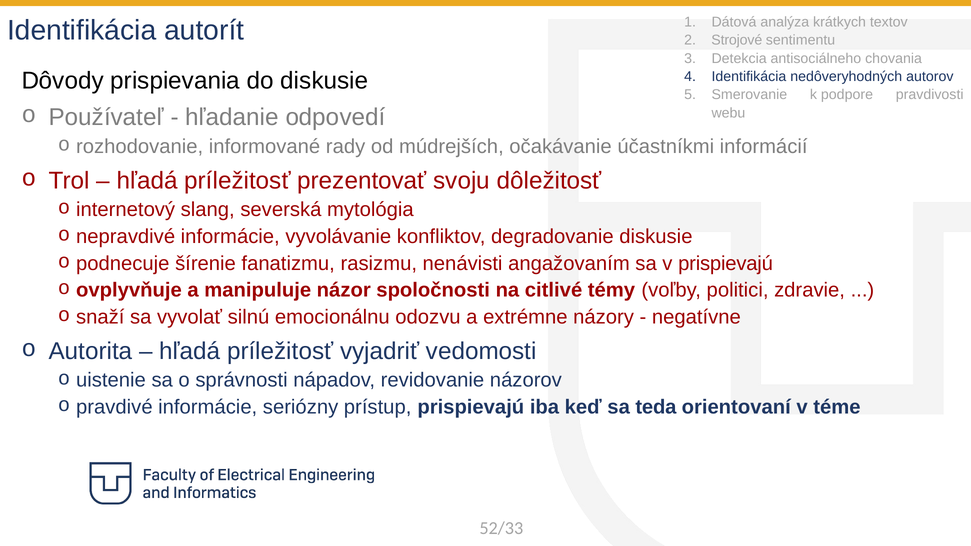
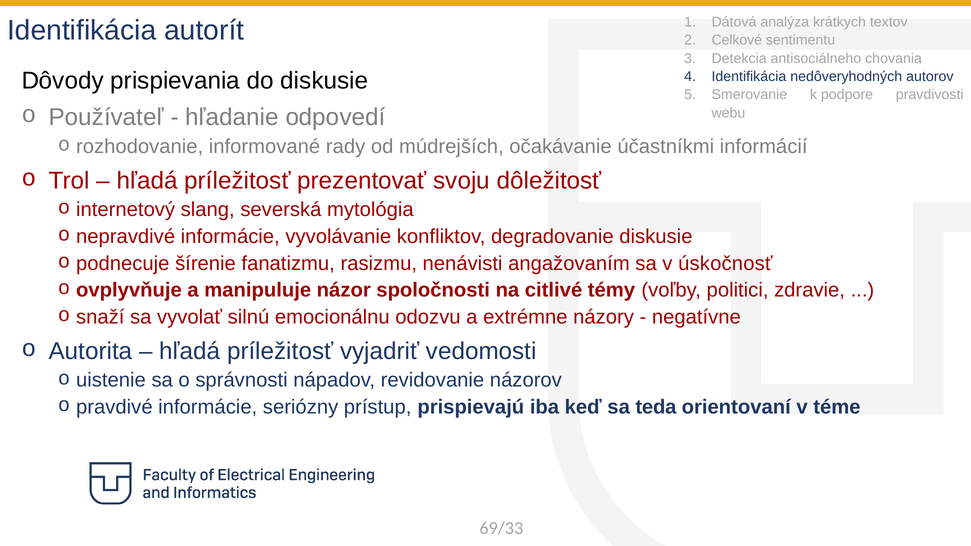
Strojové: Strojové -> Celkové
v prispievajú: prispievajú -> úskočnosť
52/33: 52/33 -> 69/33
